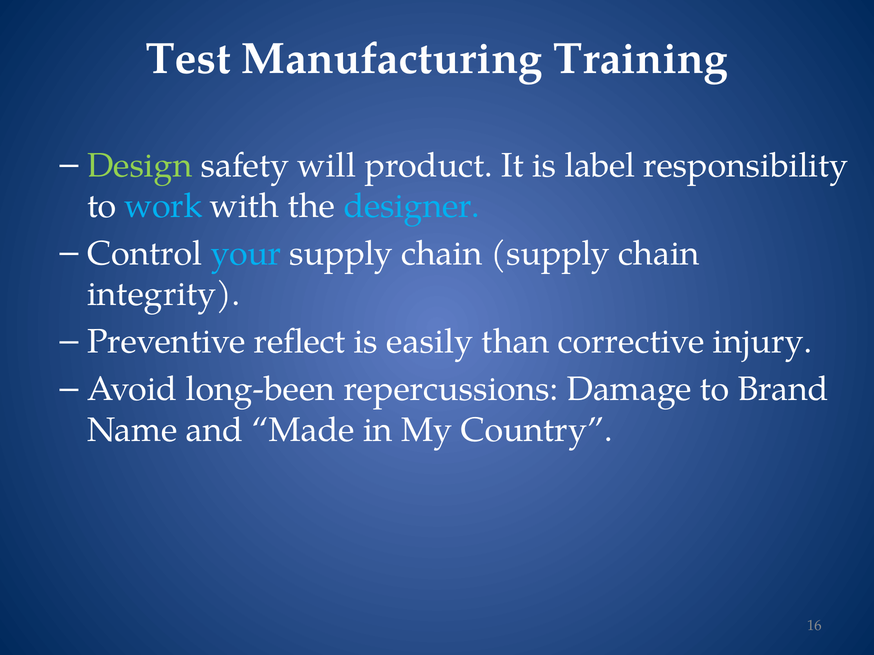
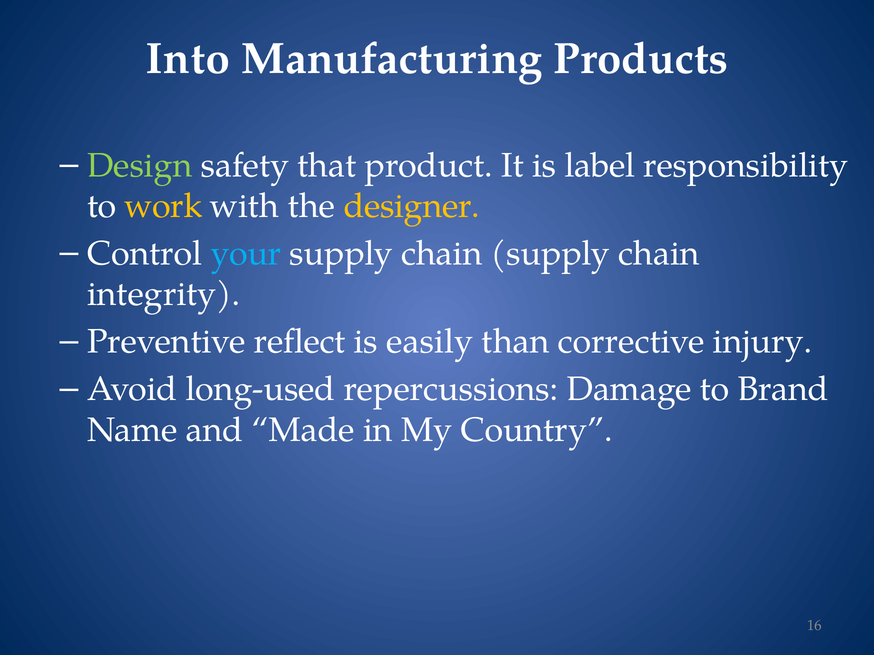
Test: Test -> Into
Training: Training -> Products
will: will -> that
work colour: light blue -> yellow
designer colour: light blue -> yellow
long-been: long-been -> long-used
